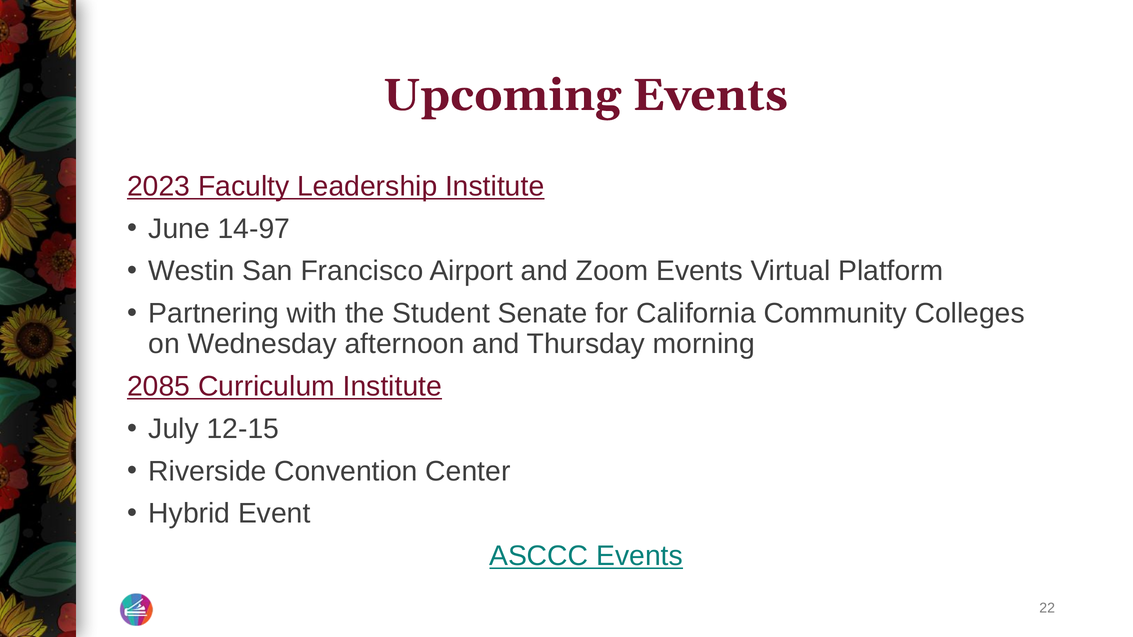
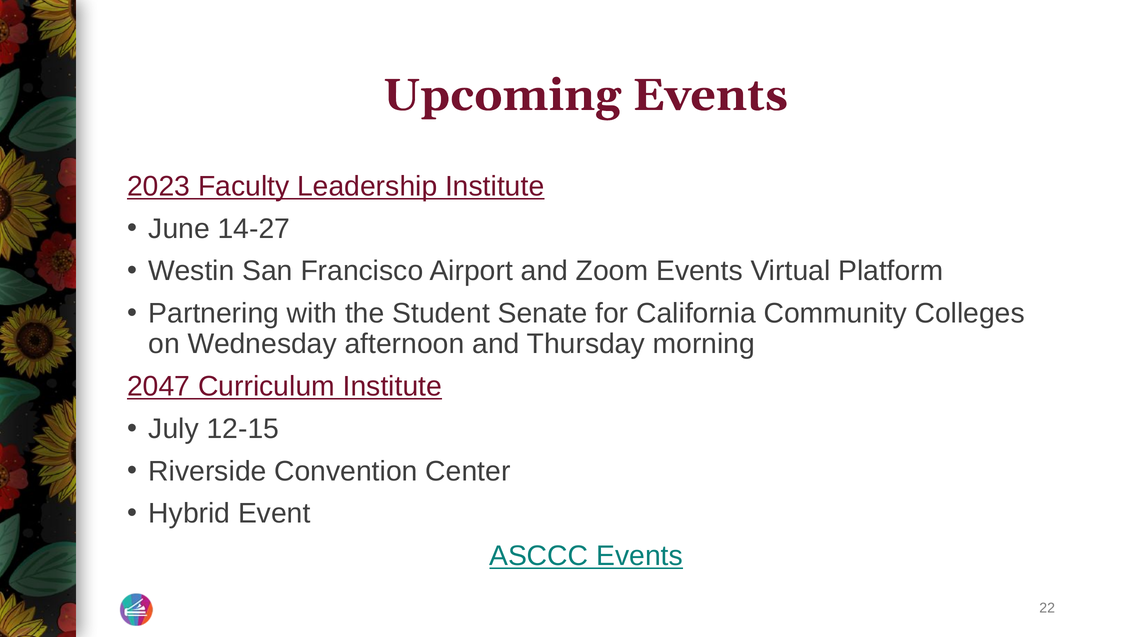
14-97: 14-97 -> 14-27
2085: 2085 -> 2047
